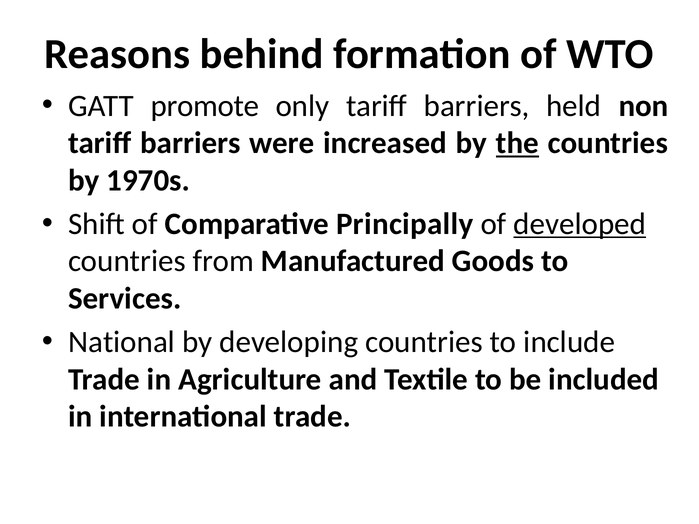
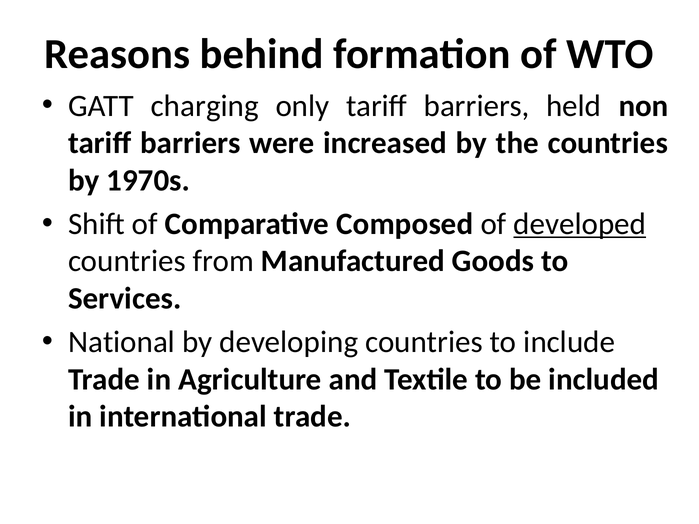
promote: promote -> charging
the underline: present -> none
Principally: Principally -> Composed
